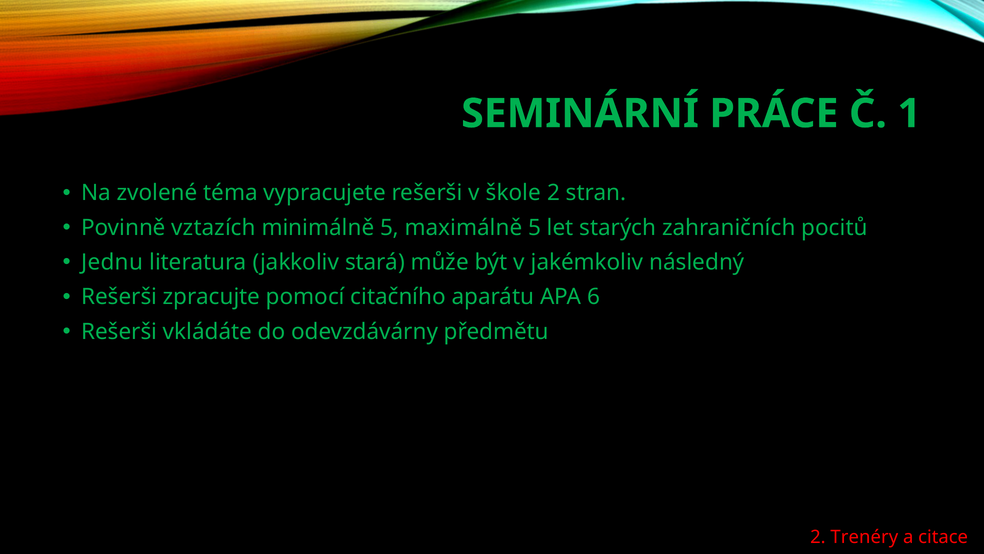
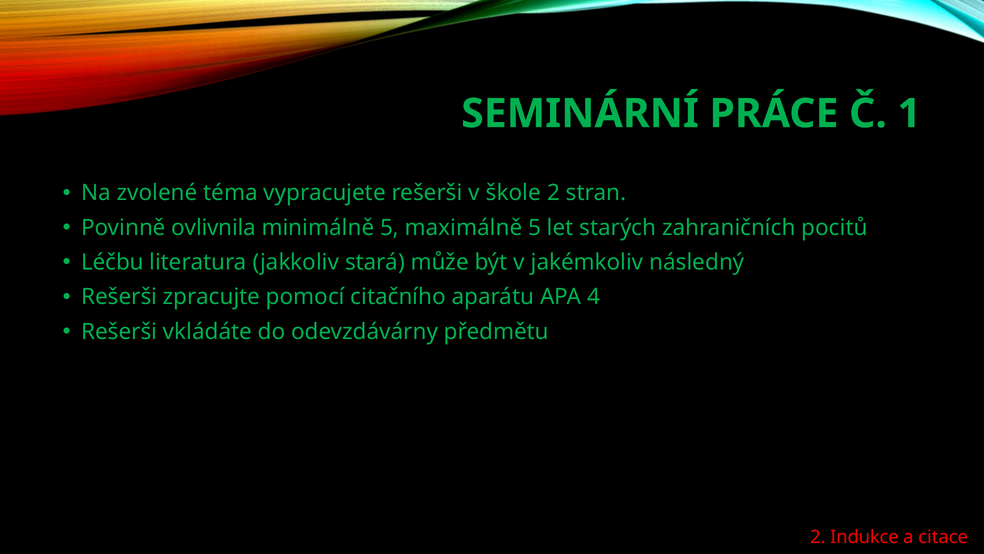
vztazích: vztazích -> ovlivnila
Jednu: Jednu -> Léčbu
6: 6 -> 4
Trenéry: Trenéry -> Indukce
